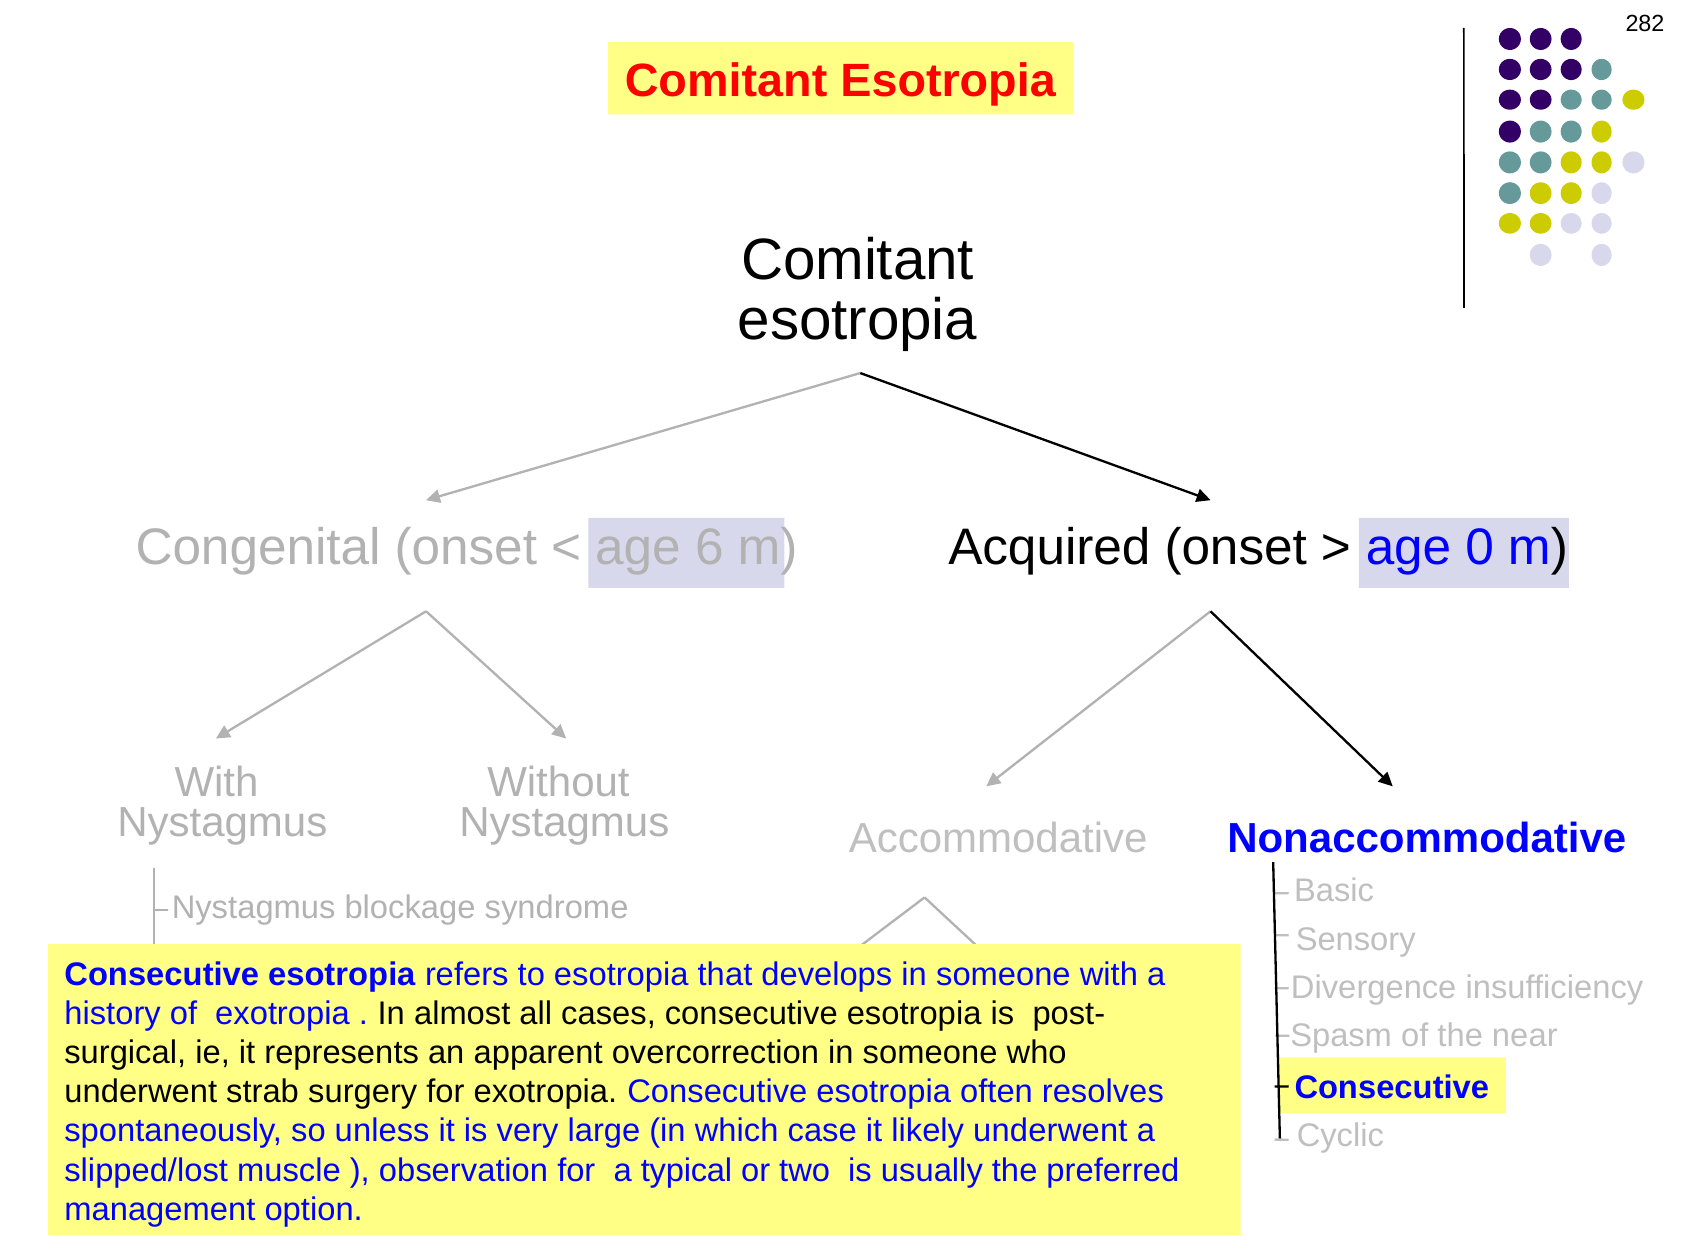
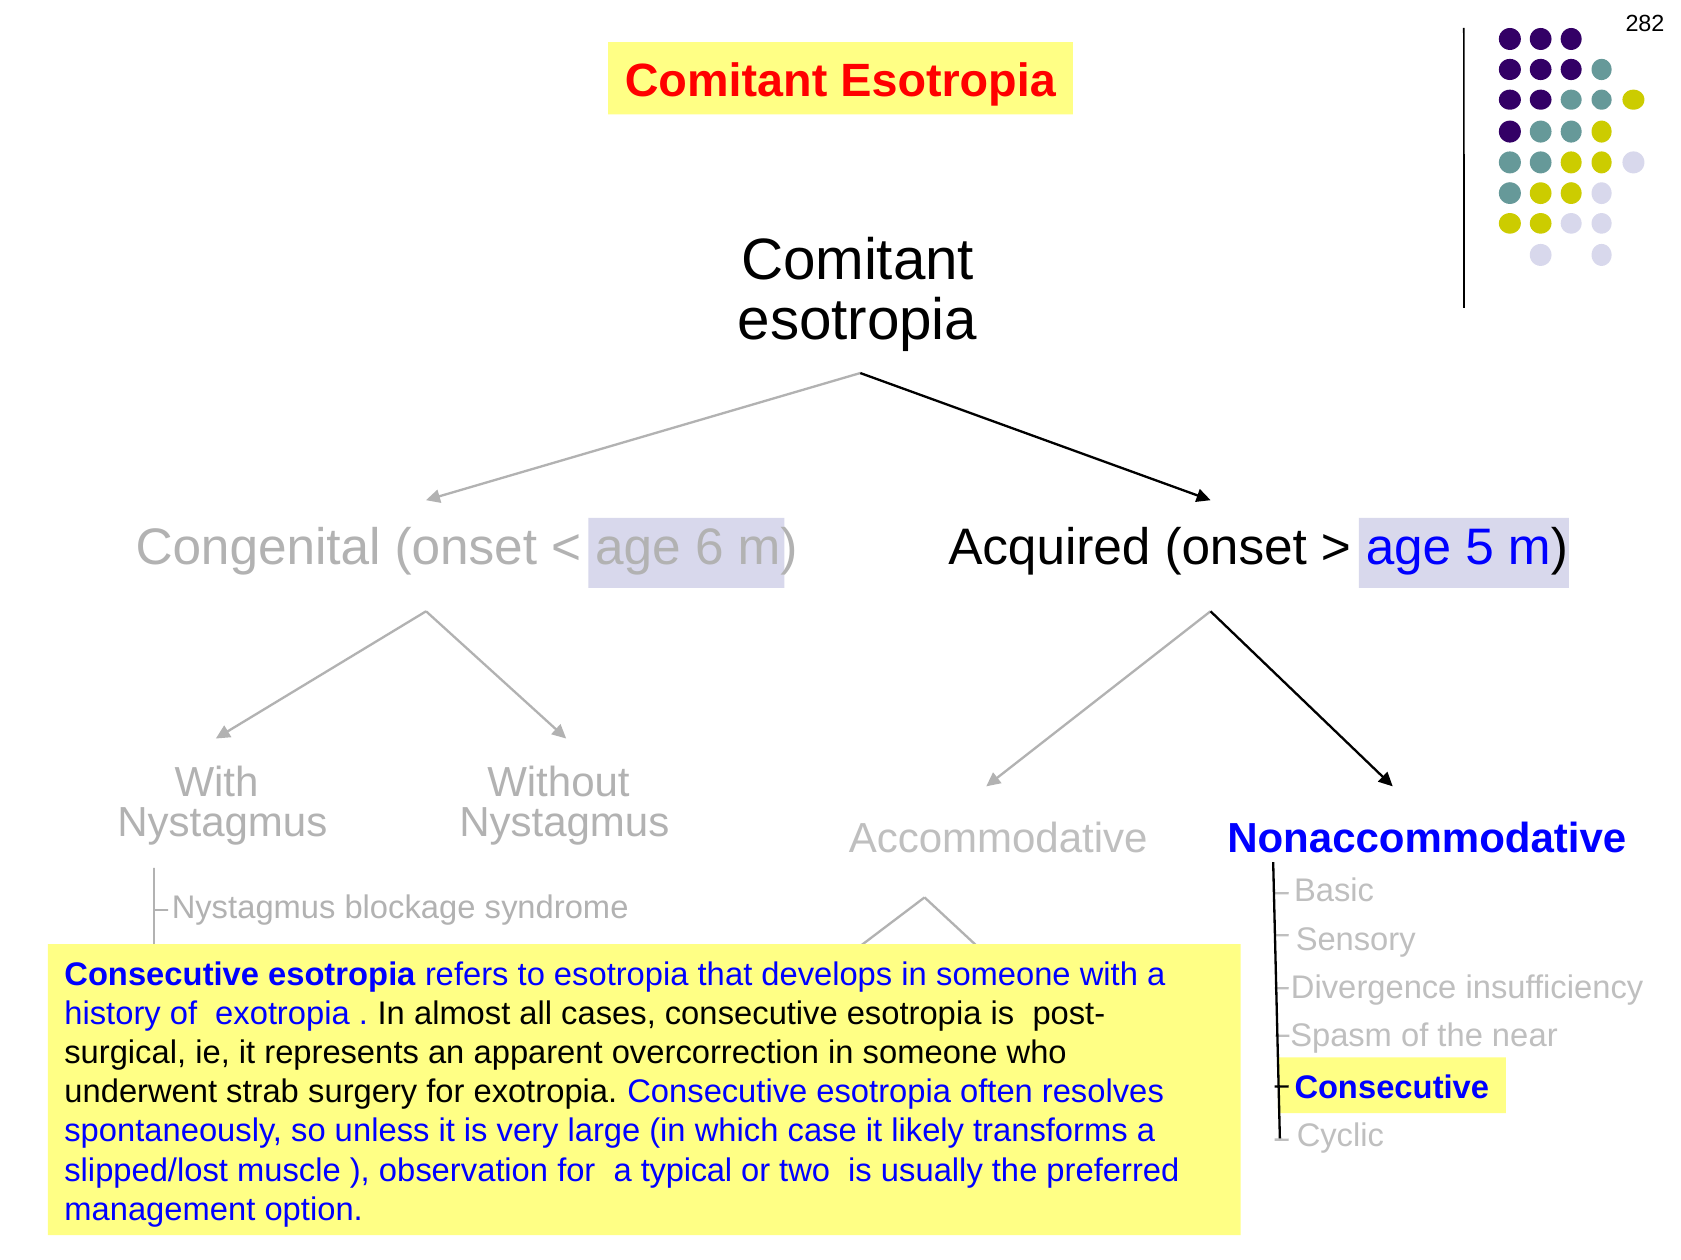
0: 0 -> 5
likely underwent: underwent -> transforms
